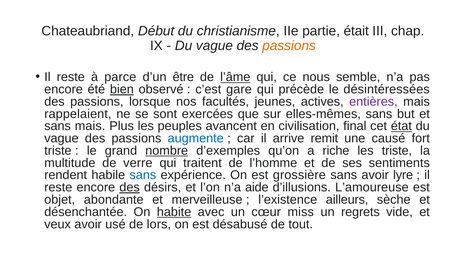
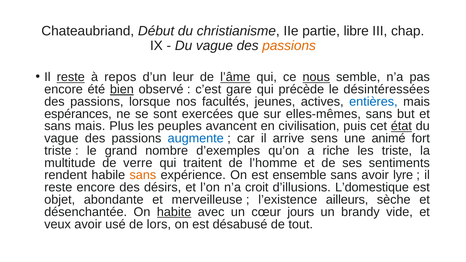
était: était -> libre
reste at (71, 77) underline: none -> present
parce: parce -> repos
être: être -> leur
nous underline: none -> present
entières colour: purple -> blue
rappelaient: rappelaient -> espérances
final: final -> puis
remit: remit -> sens
causé: causé -> animé
nombre underline: present -> none
sans at (143, 175) colour: blue -> orange
grossière: grossière -> ensemble
des at (130, 188) underline: present -> none
aide: aide -> croit
L’amoureuse: L’amoureuse -> L’domestique
miss: miss -> jours
regrets: regrets -> brandy
